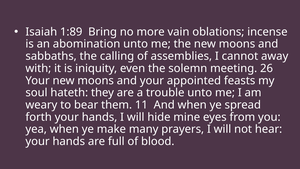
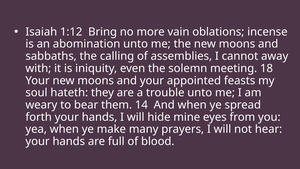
1:89: 1:89 -> 1:12
26: 26 -> 18
11: 11 -> 14
